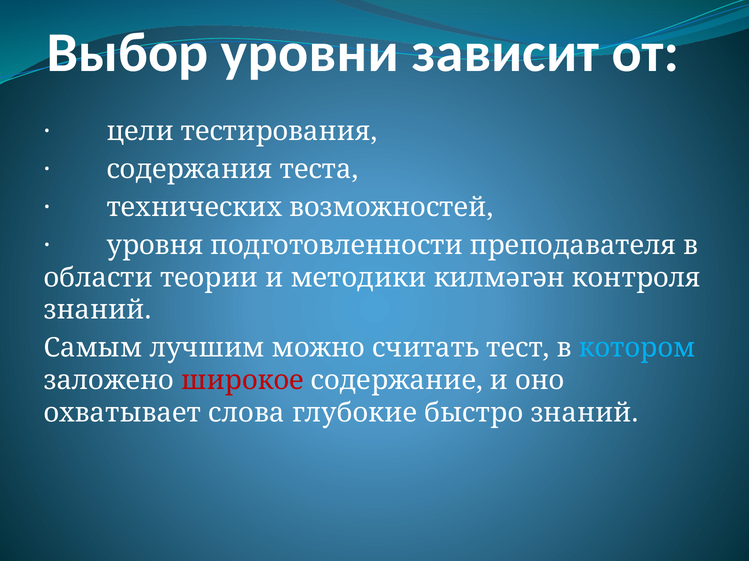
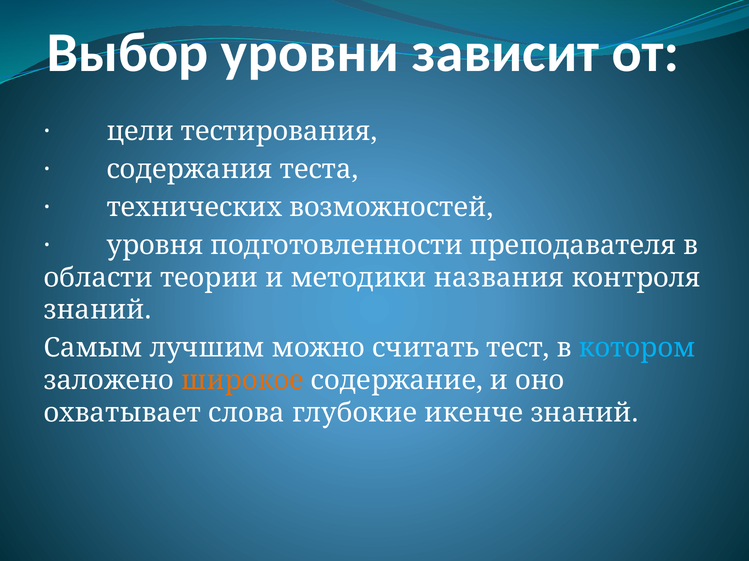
килмәгән: килмәгән -> названия
широкое colour: red -> orange
быстро: быстро -> икенче
